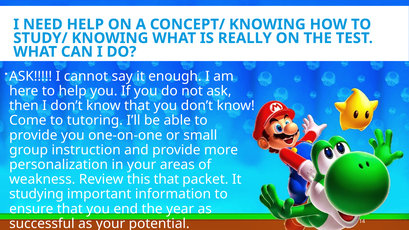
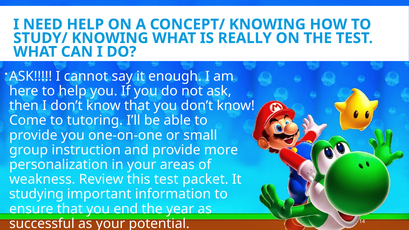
this that: that -> test
